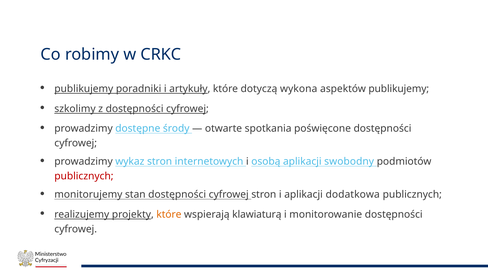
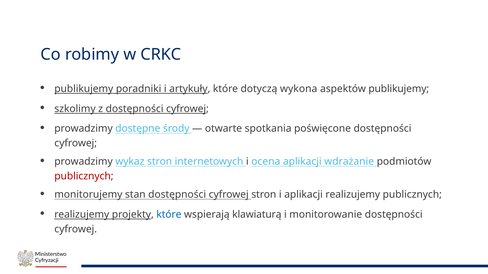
osobą: osobą -> ocena
swobodny: swobodny -> wdrażanie
aplikacji dodatkowa: dodatkowa -> realizujemy
które at (169, 215) colour: orange -> blue
